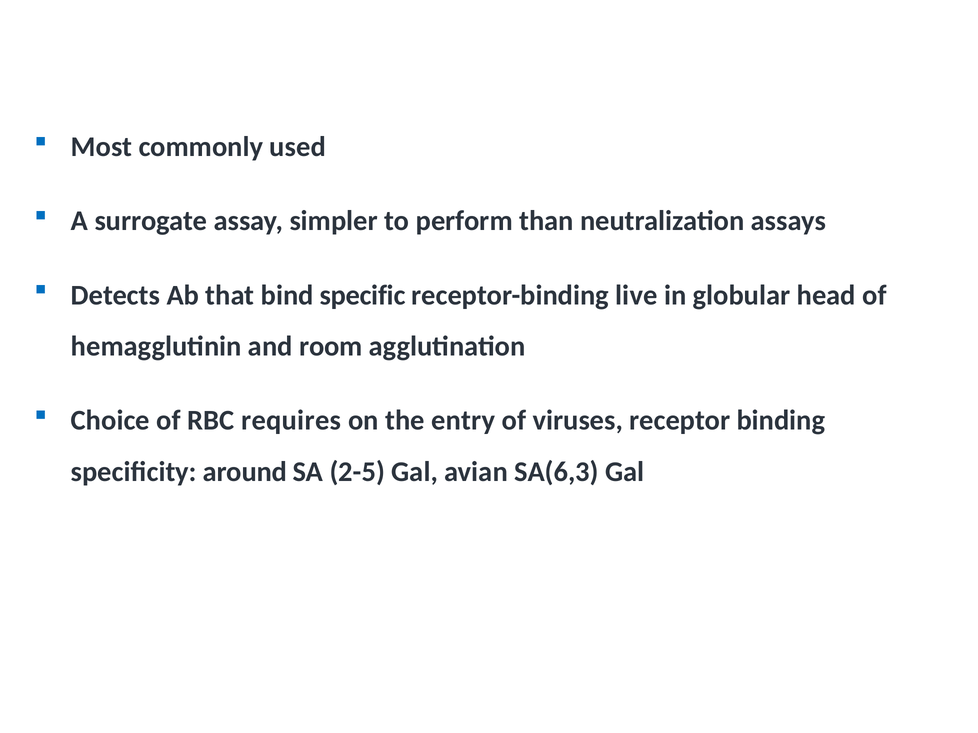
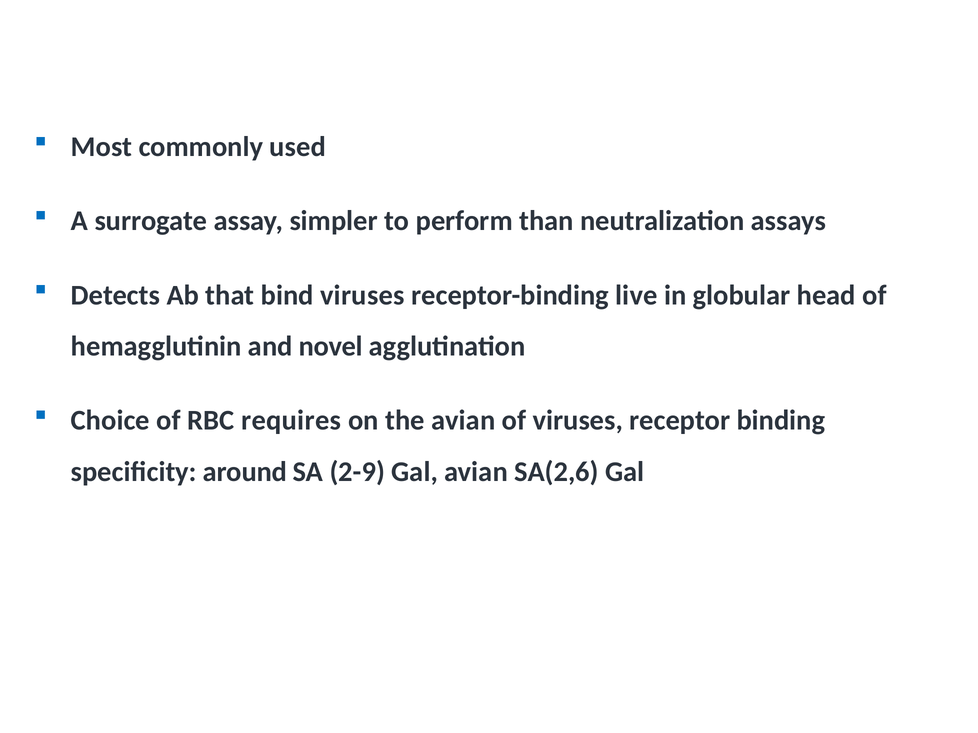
bind specific: specific -> viruses
room: room -> novel
the entry: entry -> avian
2-5: 2-5 -> 2-9
SA(6,3: SA(6,3 -> SA(2,6
